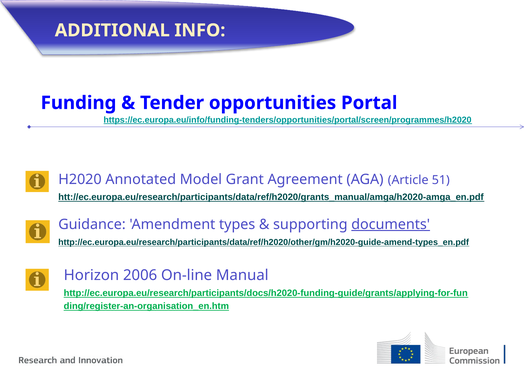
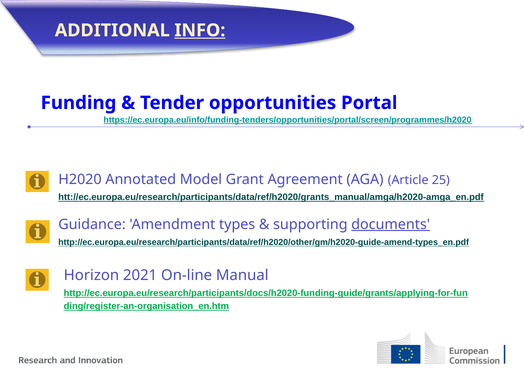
INFO underline: none -> present
51: 51 -> 25
2006: 2006 -> 2021
